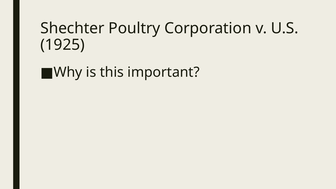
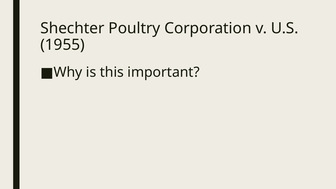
1925: 1925 -> 1955
